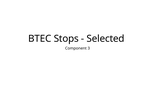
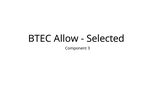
Stops: Stops -> Allow
